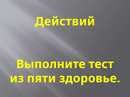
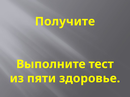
Действий: Действий -> Получите
